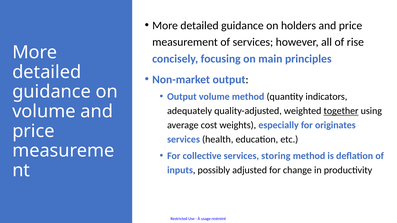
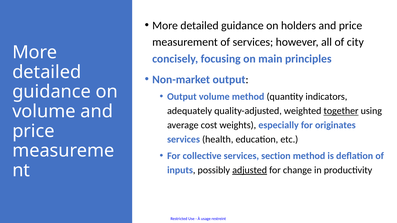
rise: rise -> city
storing: storing -> section
adjusted underline: none -> present
